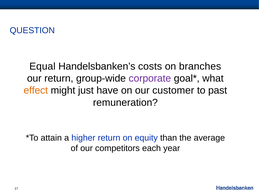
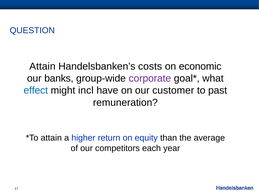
Equal at (42, 66): Equal -> Attain
branches: branches -> economic
our return: return -> banks
effect colour: orange -> blue
just: just -> incl
